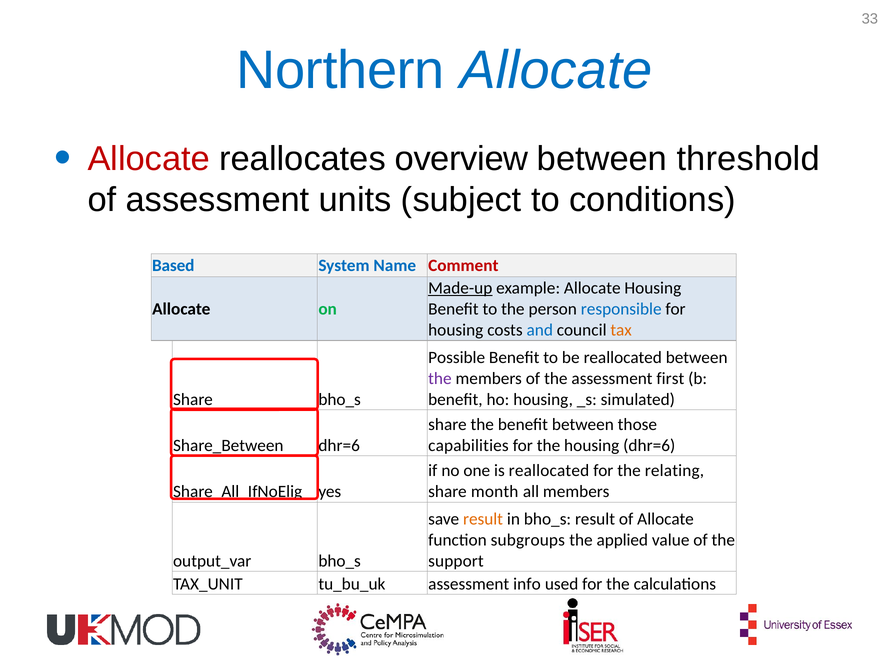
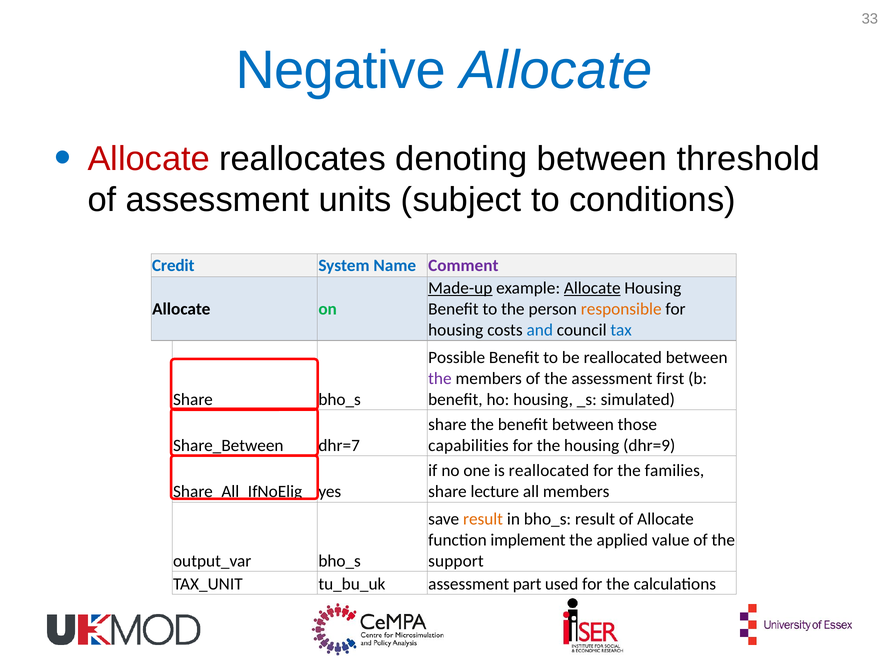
Northern: Northern -> Negative
overview: overview -> denoting
Based: Based -> Credit
Comment colour: red -> purple
Allocate at (592, 288) underline: none -> present
responsible colour: blue -> orange
tax colour: orange -> blue
dhr=6 at (339, 446): dhr=6 -> dhr=7
housing dhr=6: dhr=6 -> dhr=9
relating: relating -> families
month: month -> lecture
subgroups: subgroups -> implement
info: info -> part
